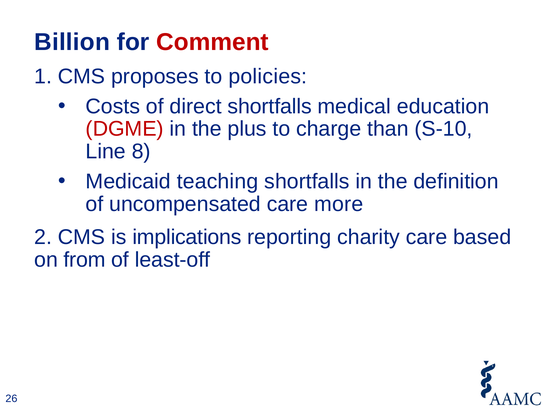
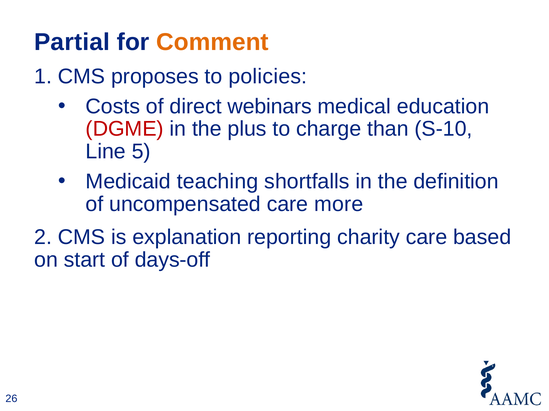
Billion: Billion -> Partial
Comment colour: red -> orange
direct shortfalls: shortfalls -> webinars
8: 8 -> 5
implications: implications -> explanation
from: from -> start
least-off: least-off -> days-off
